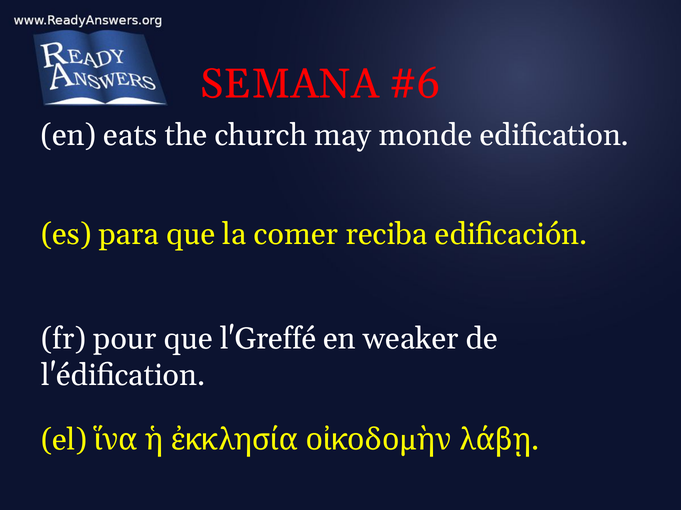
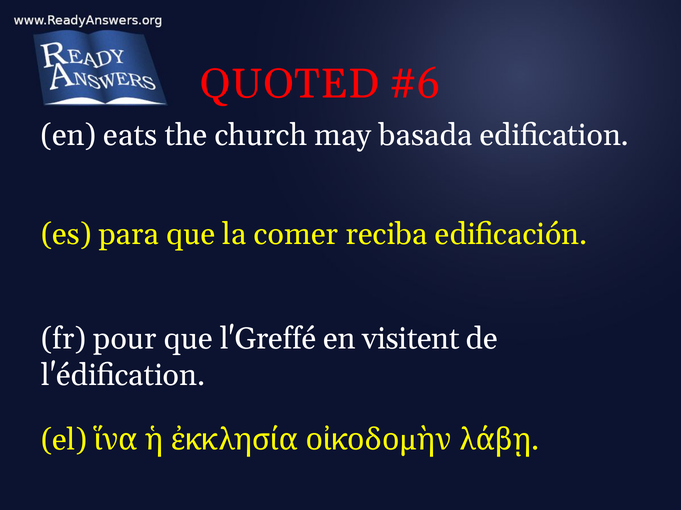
SEMANA: SEMANA -> QUOTED
monde: monde -> basada
weaker: weaker -> visitent
